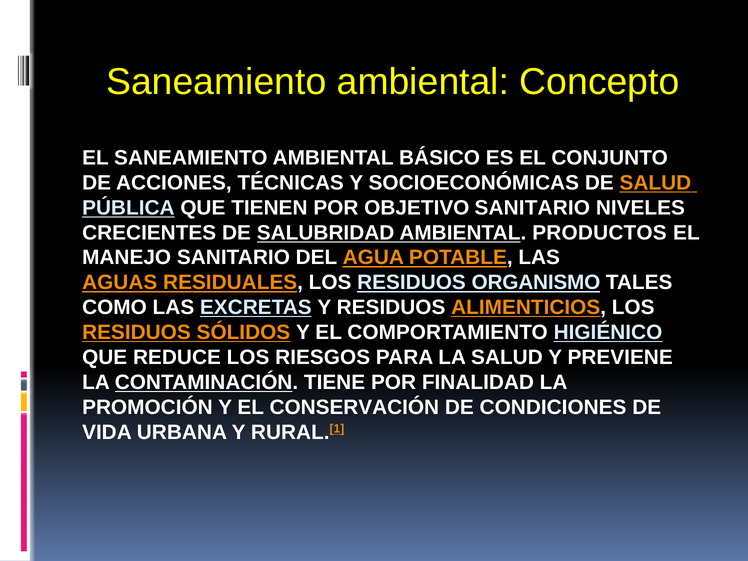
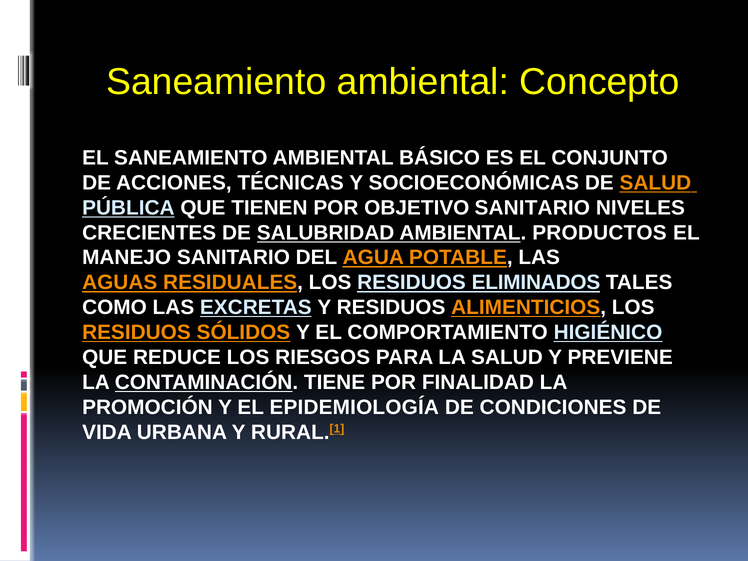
ORGANISMO: ORGANISMO -> ELIMINADOS
CONSERVACIÓN: CONSERVACIÓN -> EPIDEMIOLOGÍA
